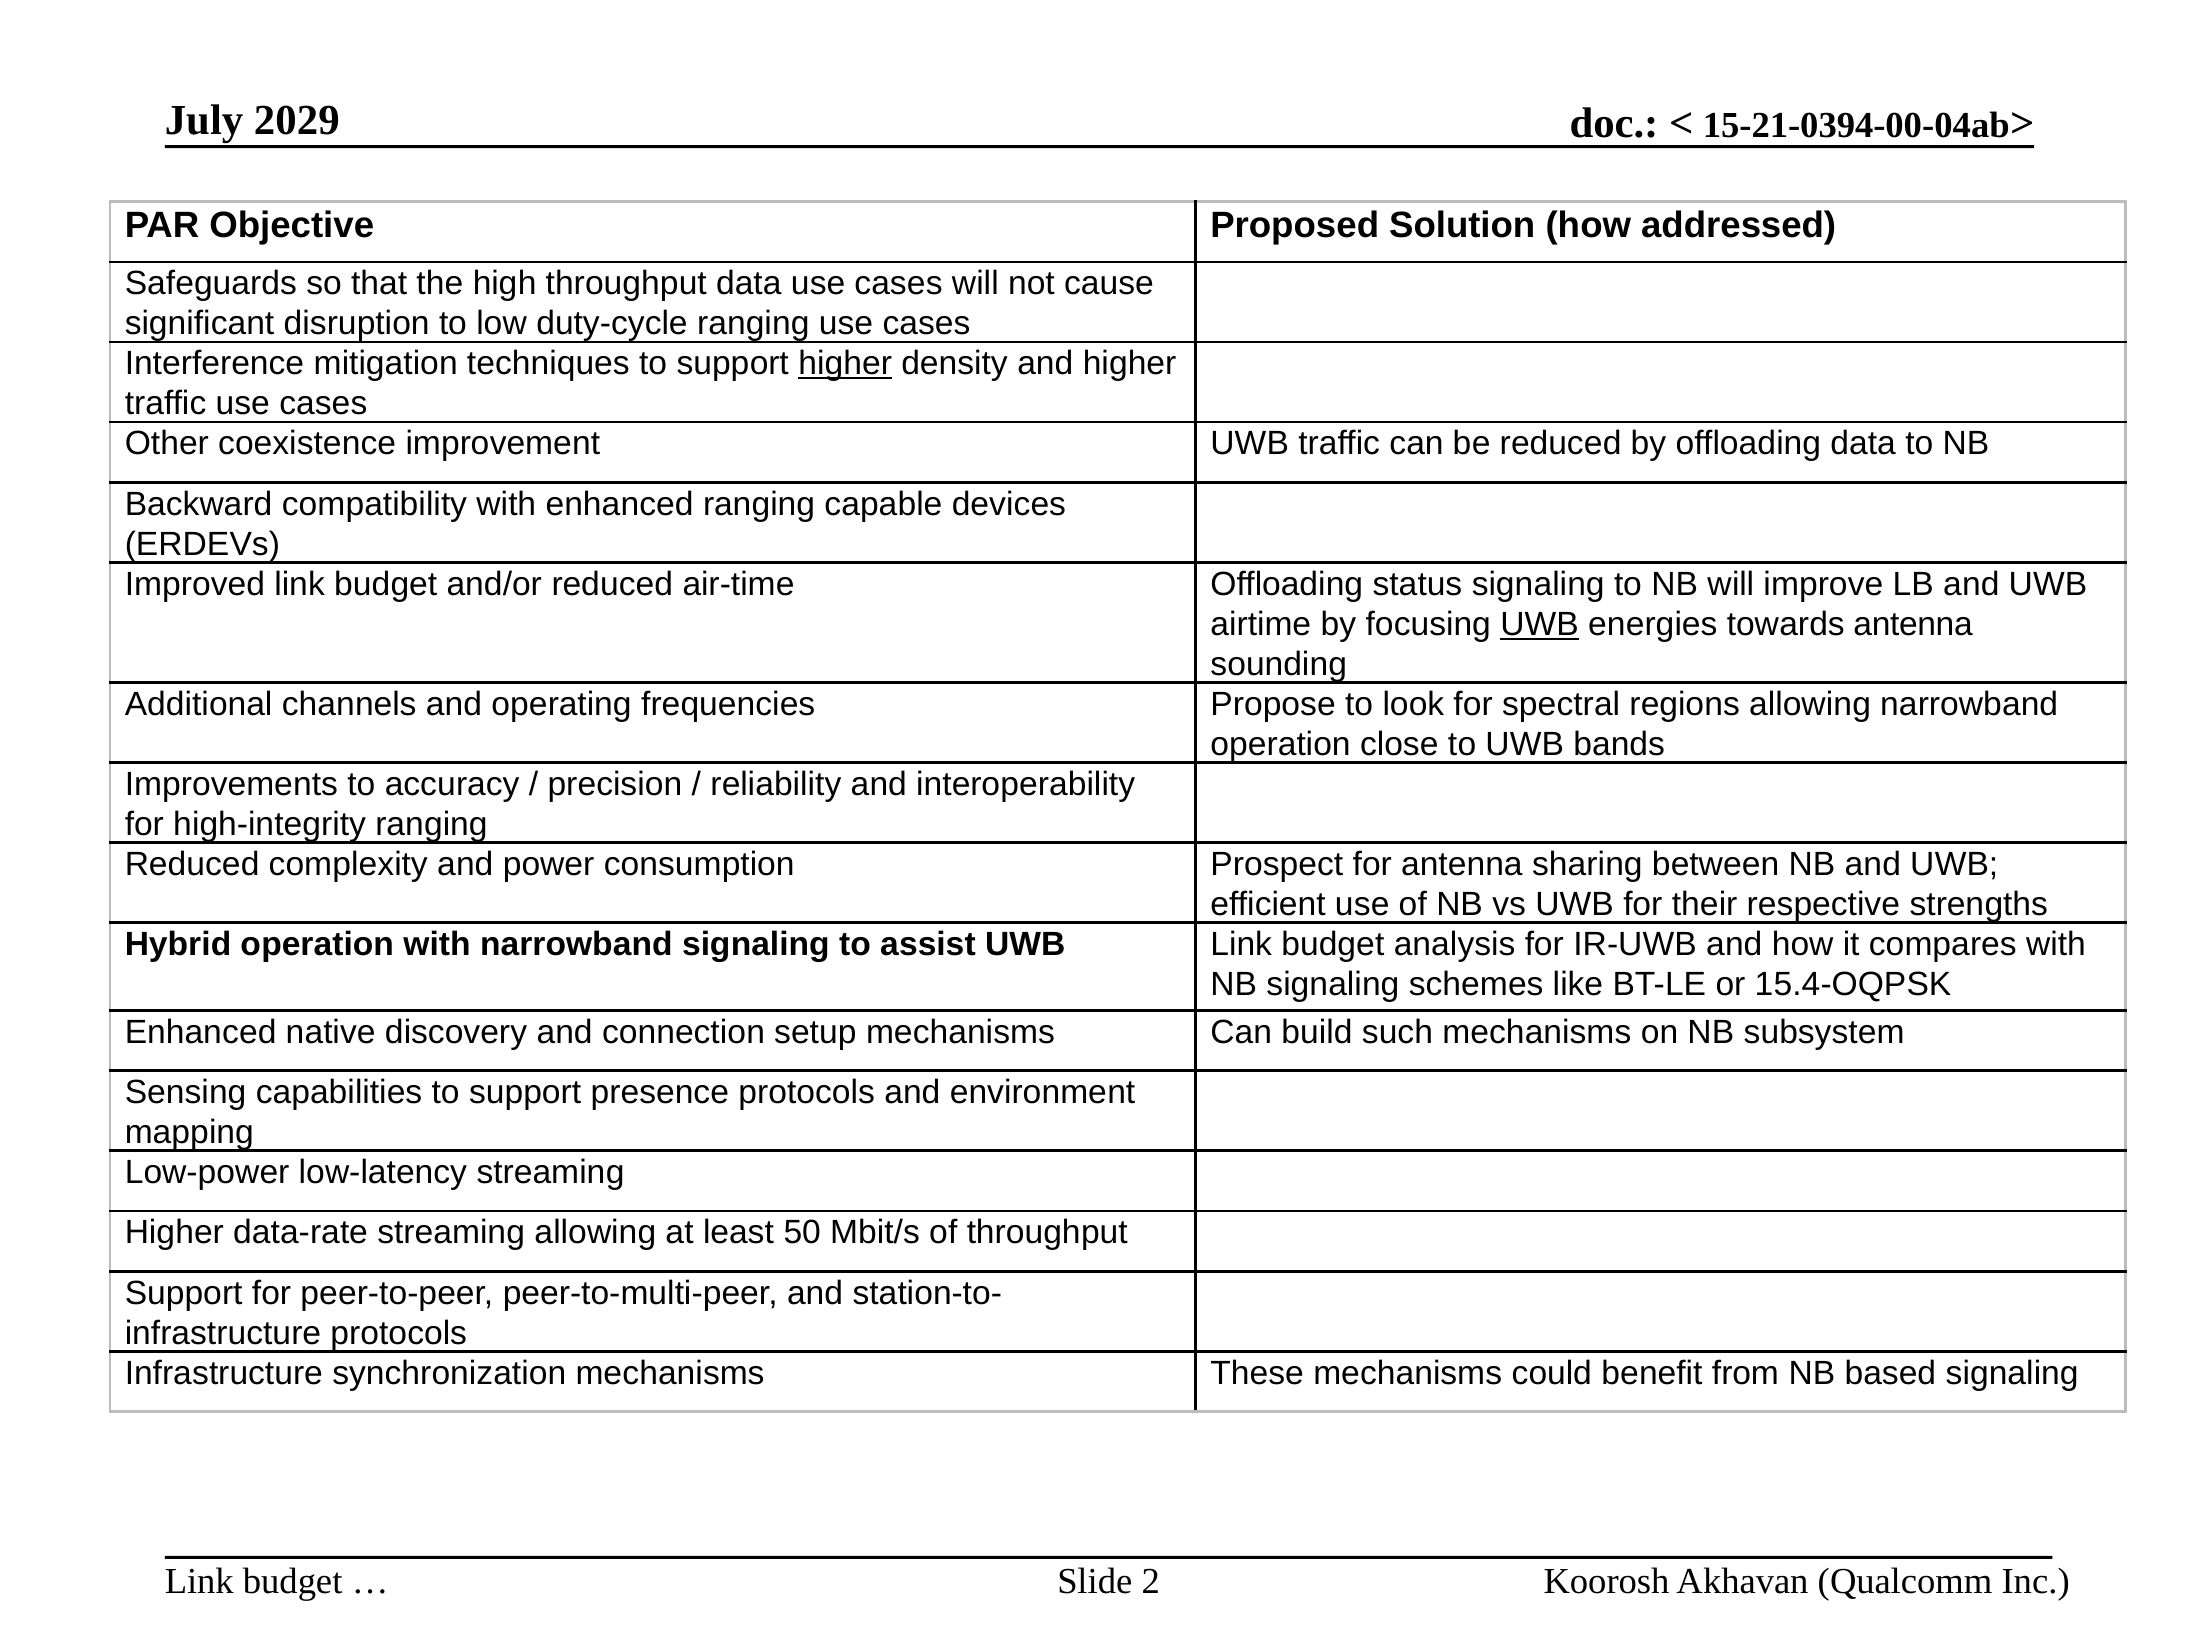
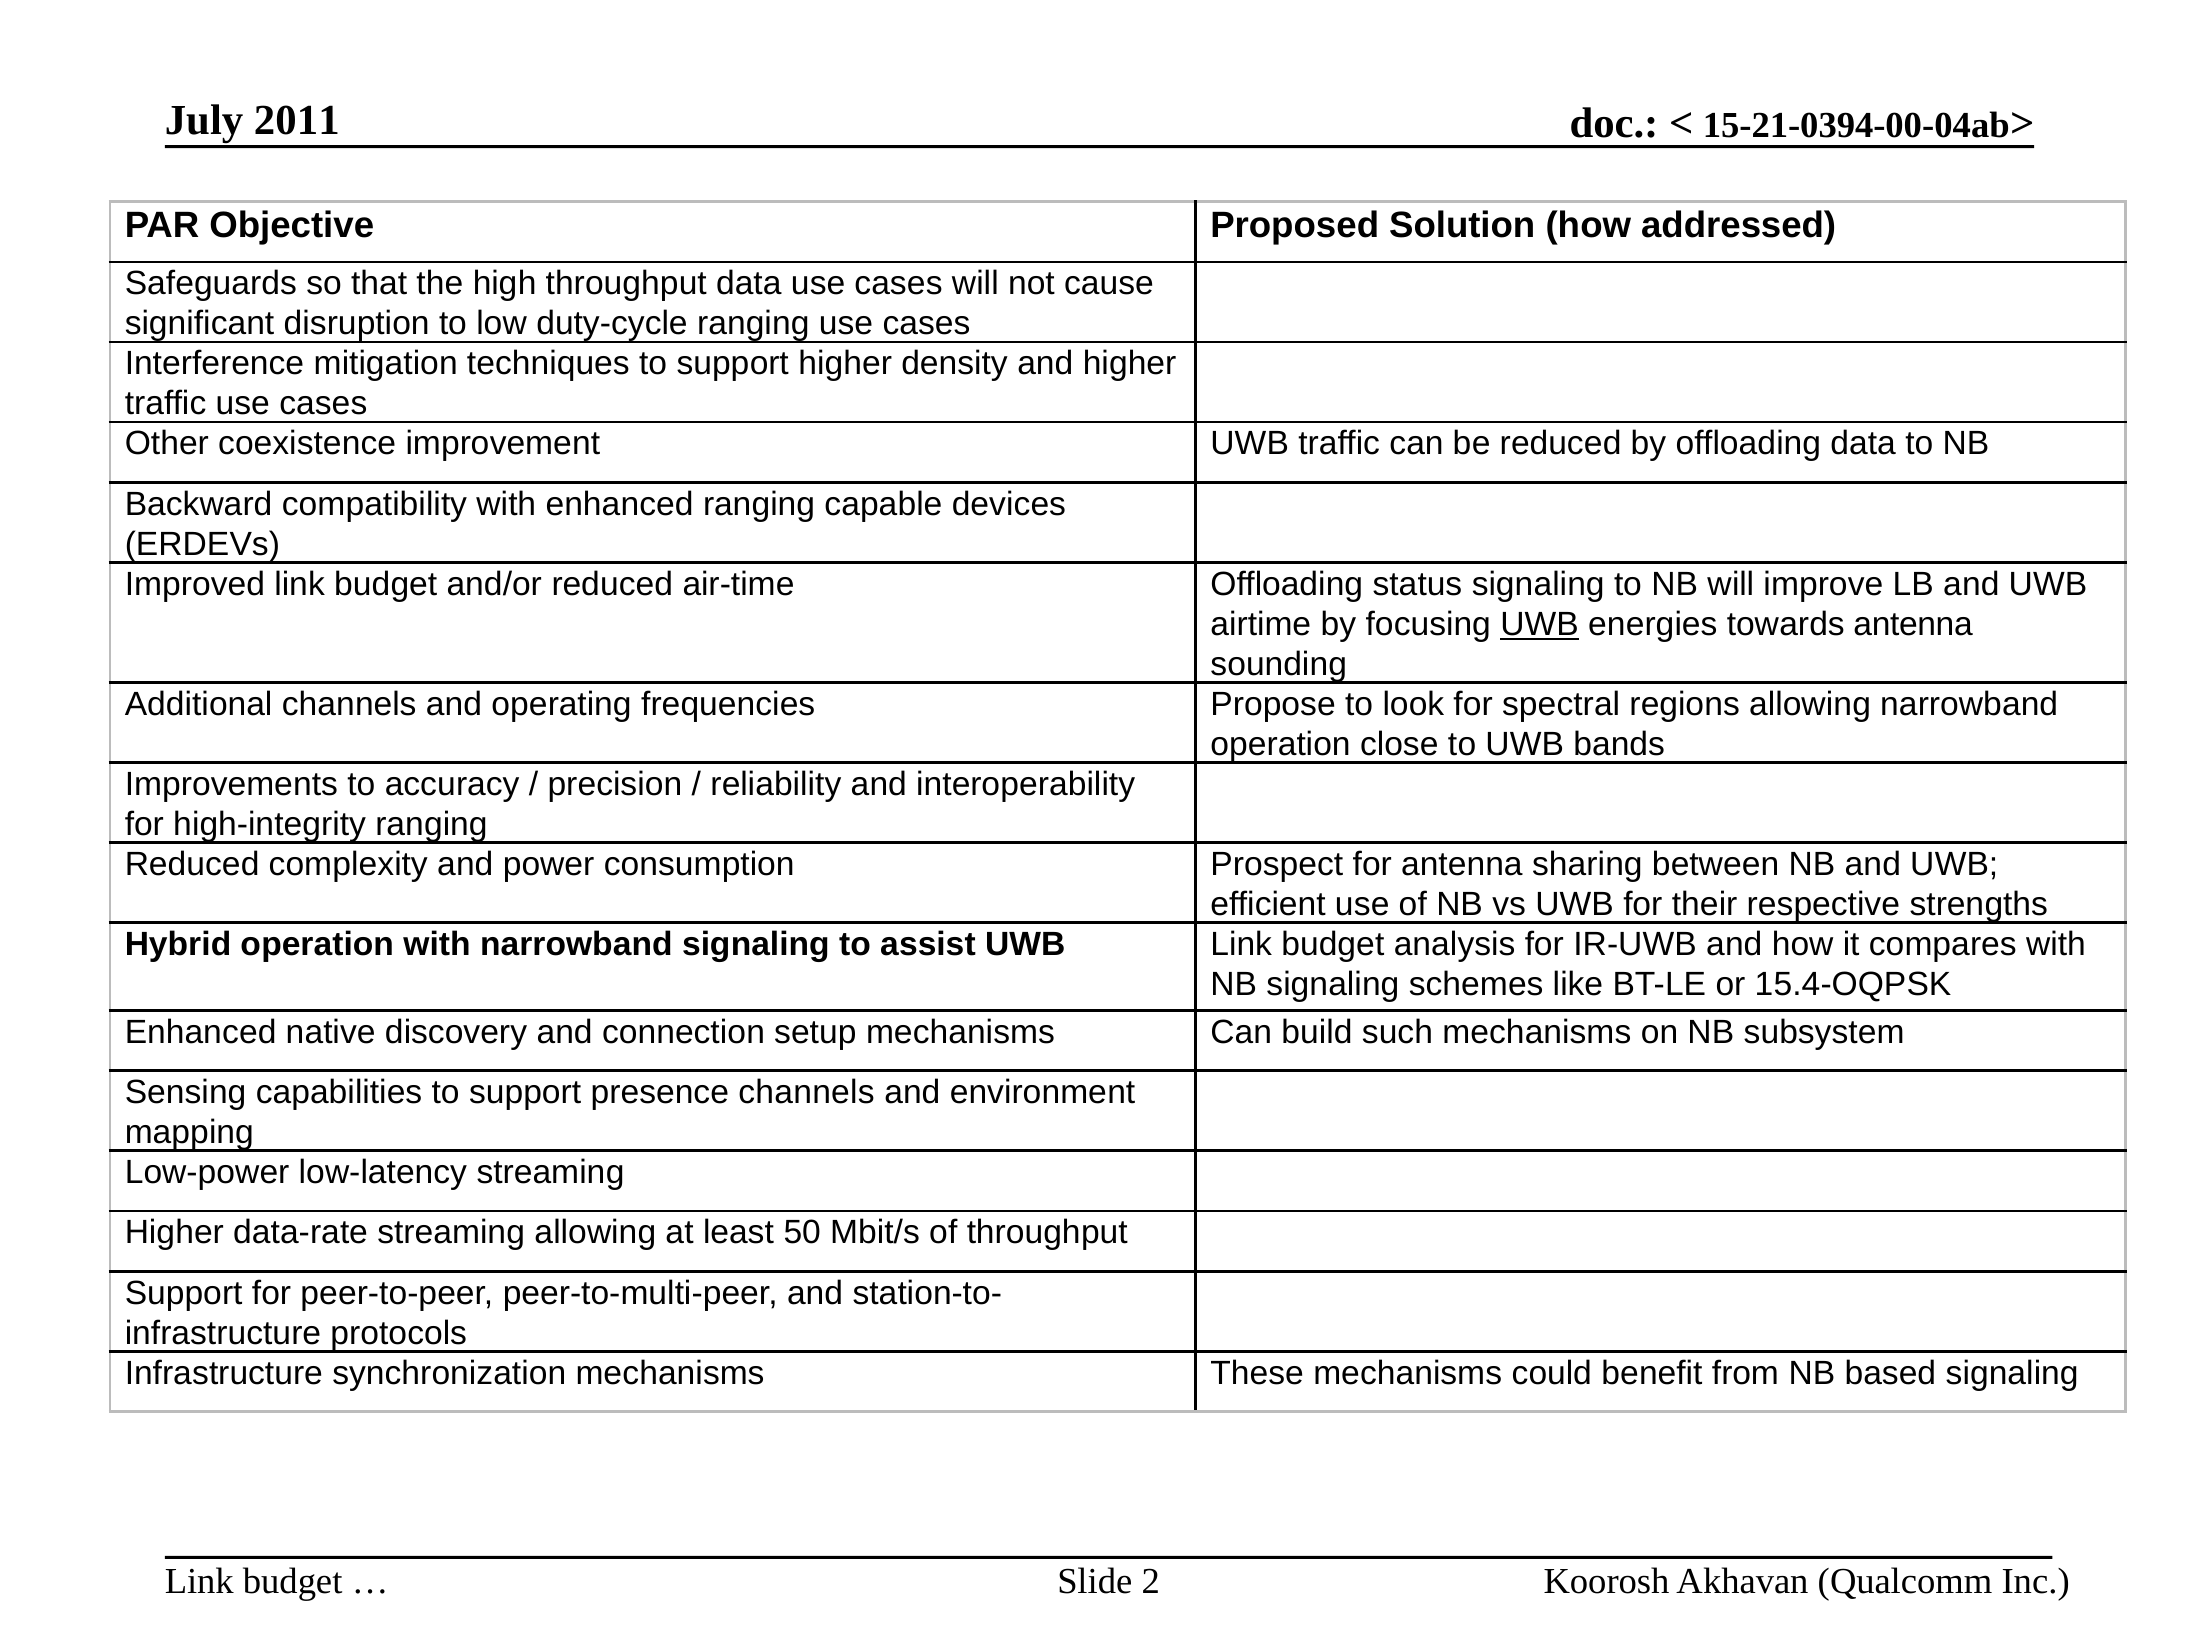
2029: 2029 -> 2011
higher at (845, 364) underline: present -> none
presence protocols: protocols -> channels
